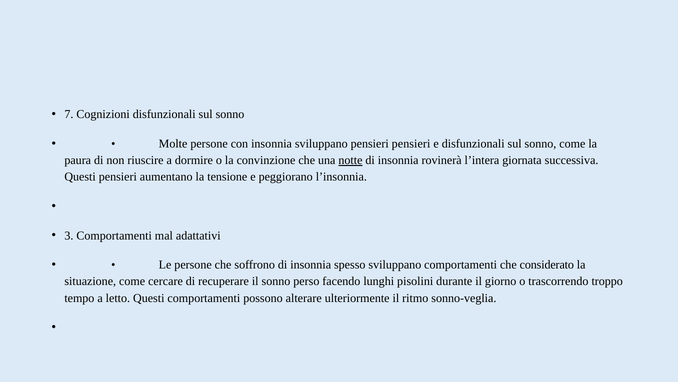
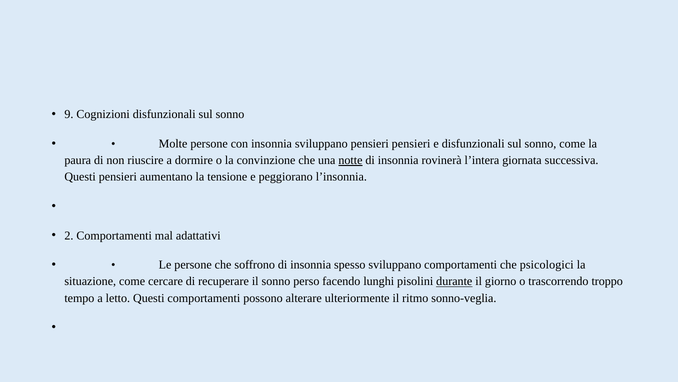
7: 7 -> 9
3: 3 -> 2
considerato: considerato -> psicologici
durante underline: none -> present
